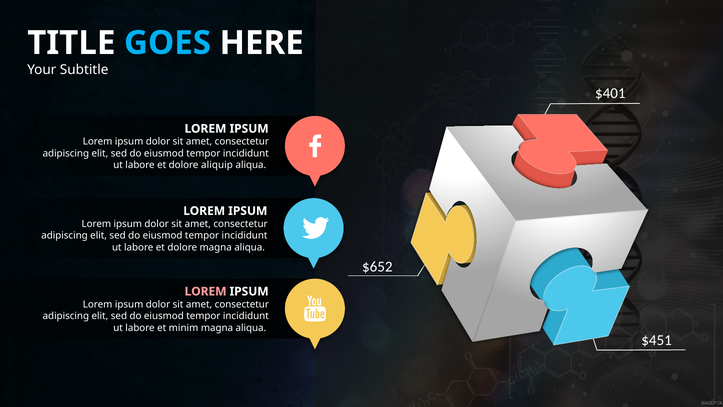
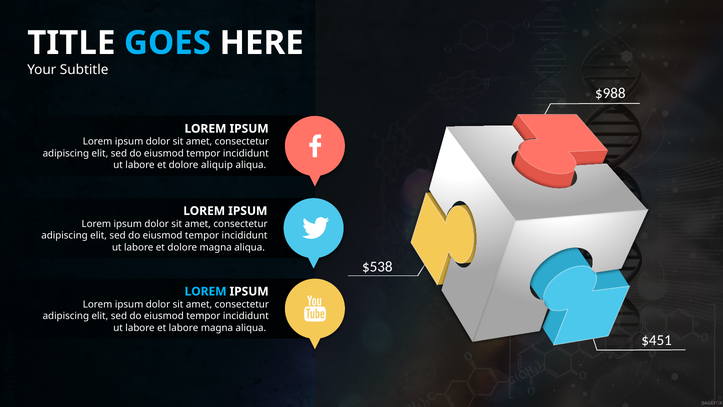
$401: $401 -> $988
$652: $652 -> $538
LOREM at (206, 291) colour: pink -> light blue
et minim: minim -> labore
